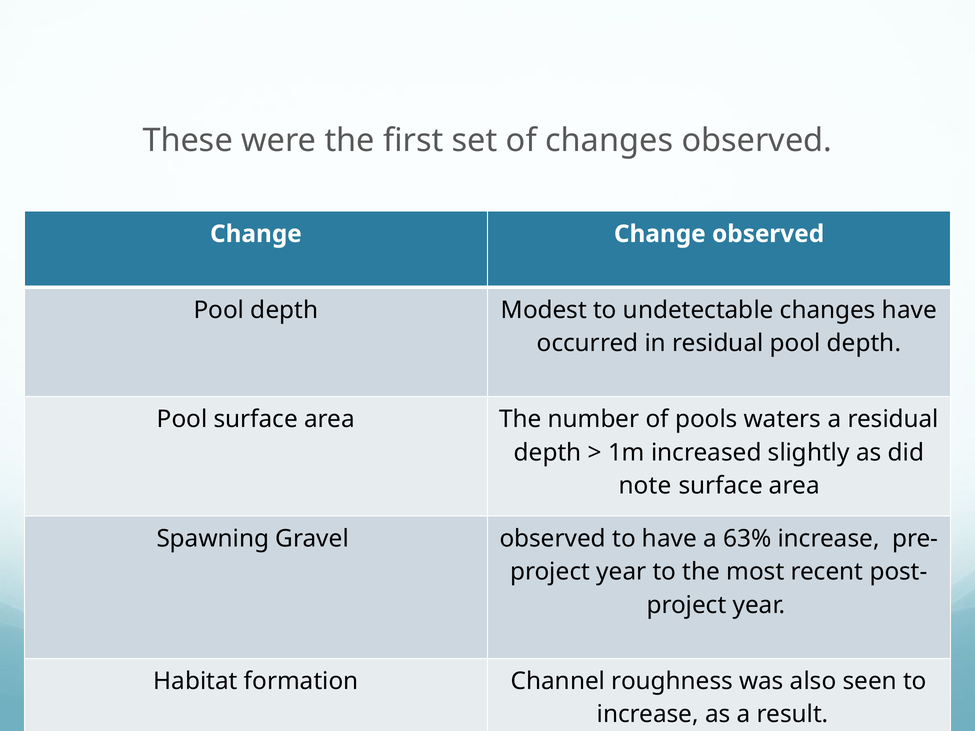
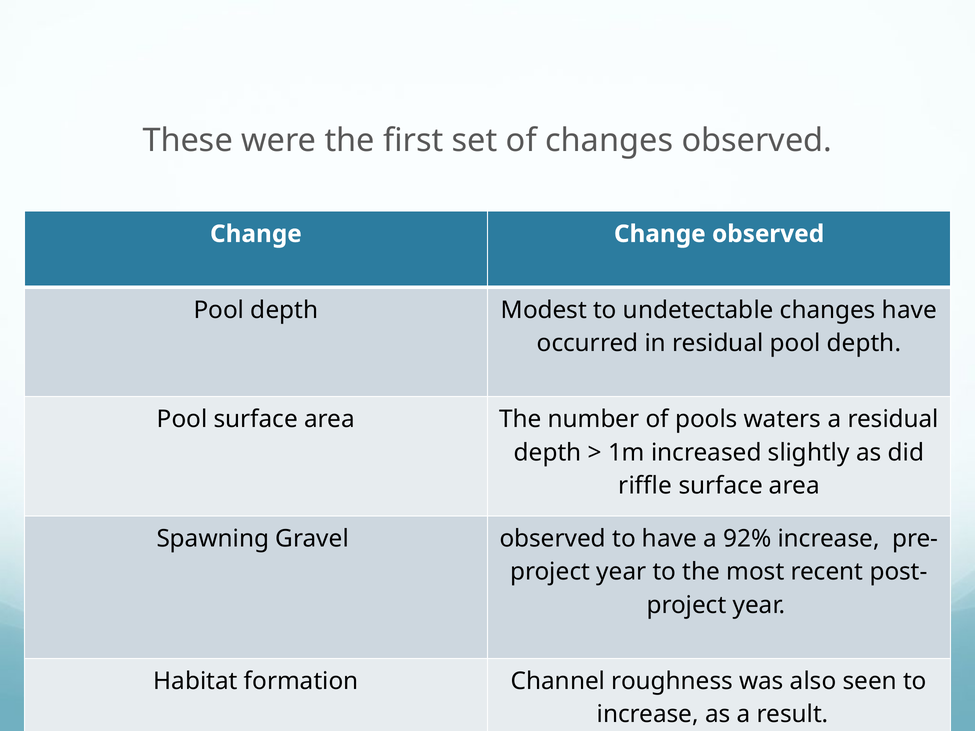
note: note -> riffle
63%: 63% -> 92%
